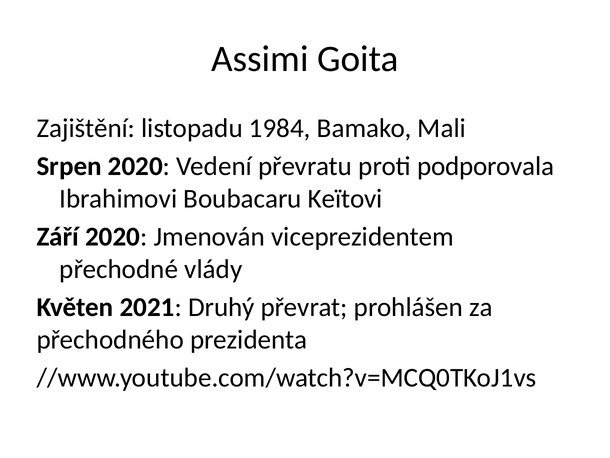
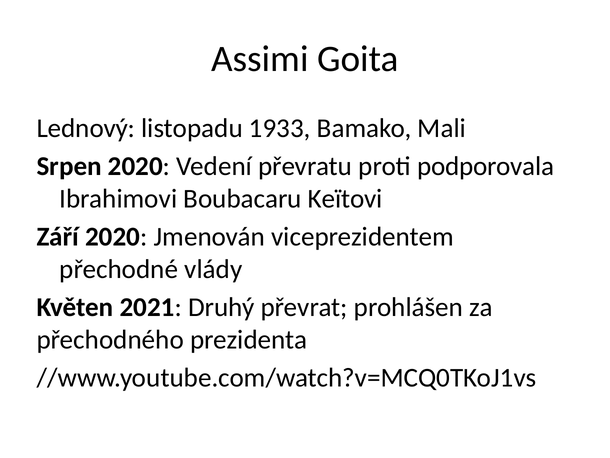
Zajištění: Zajištění -> Lednový
1984: 1984 -> 1933
